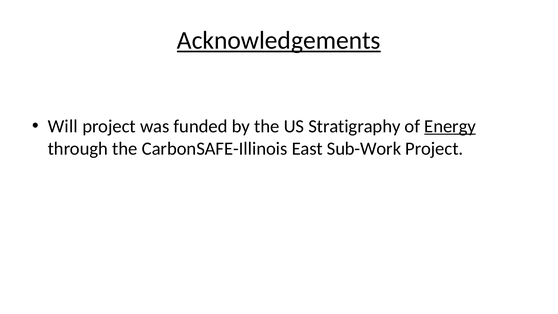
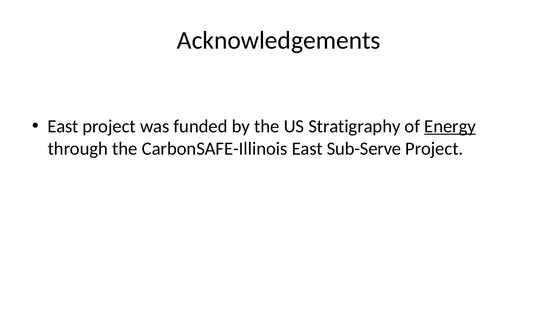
Acknowledgements underline: present -> none
Will at (63, 126): Will -> East
Sub-Work: Sub-Work -> Sub-Serve
